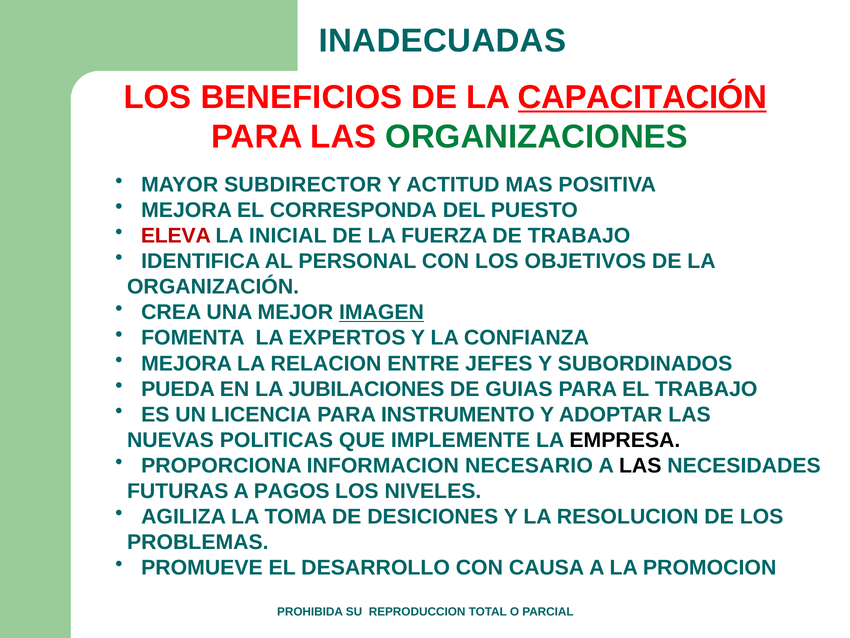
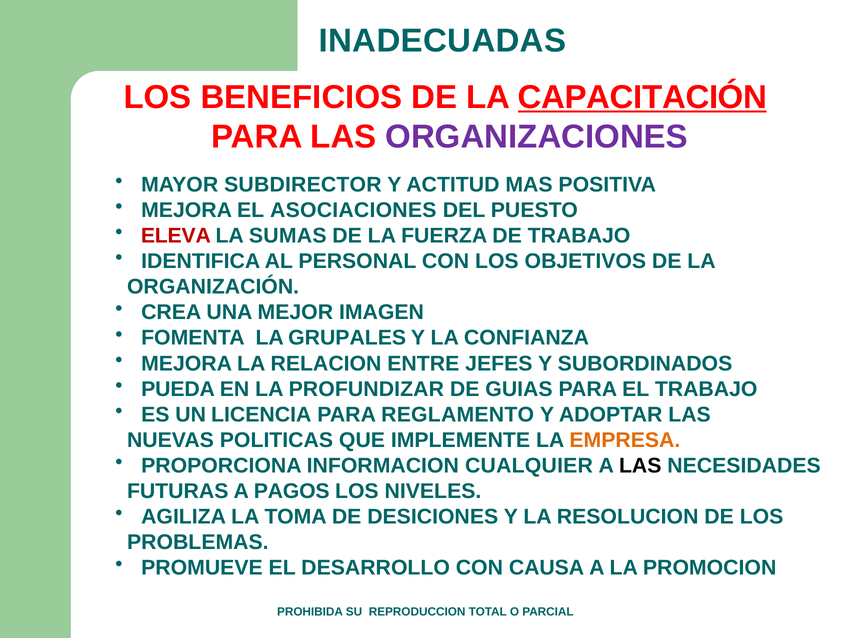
ORGANIZACIONES colour: green -> purple
CORRESPONDA: CORRESPONDA -> ASOCIACIONES
INICIAL: INICIAL -> SUMAS
IMAGEN underline: present -> none
EXPERTOS: EXPERTOS -> GRUPALES
JUBILACIONES: JUBILACIONES -> PROFUNDIZAR
INSTRUMENTO: INSTRUMENTO -> REGLAMENTO
EMPRESA colour: black -> orange
NECESARIO: NECESARIO -> CUALQUIER
